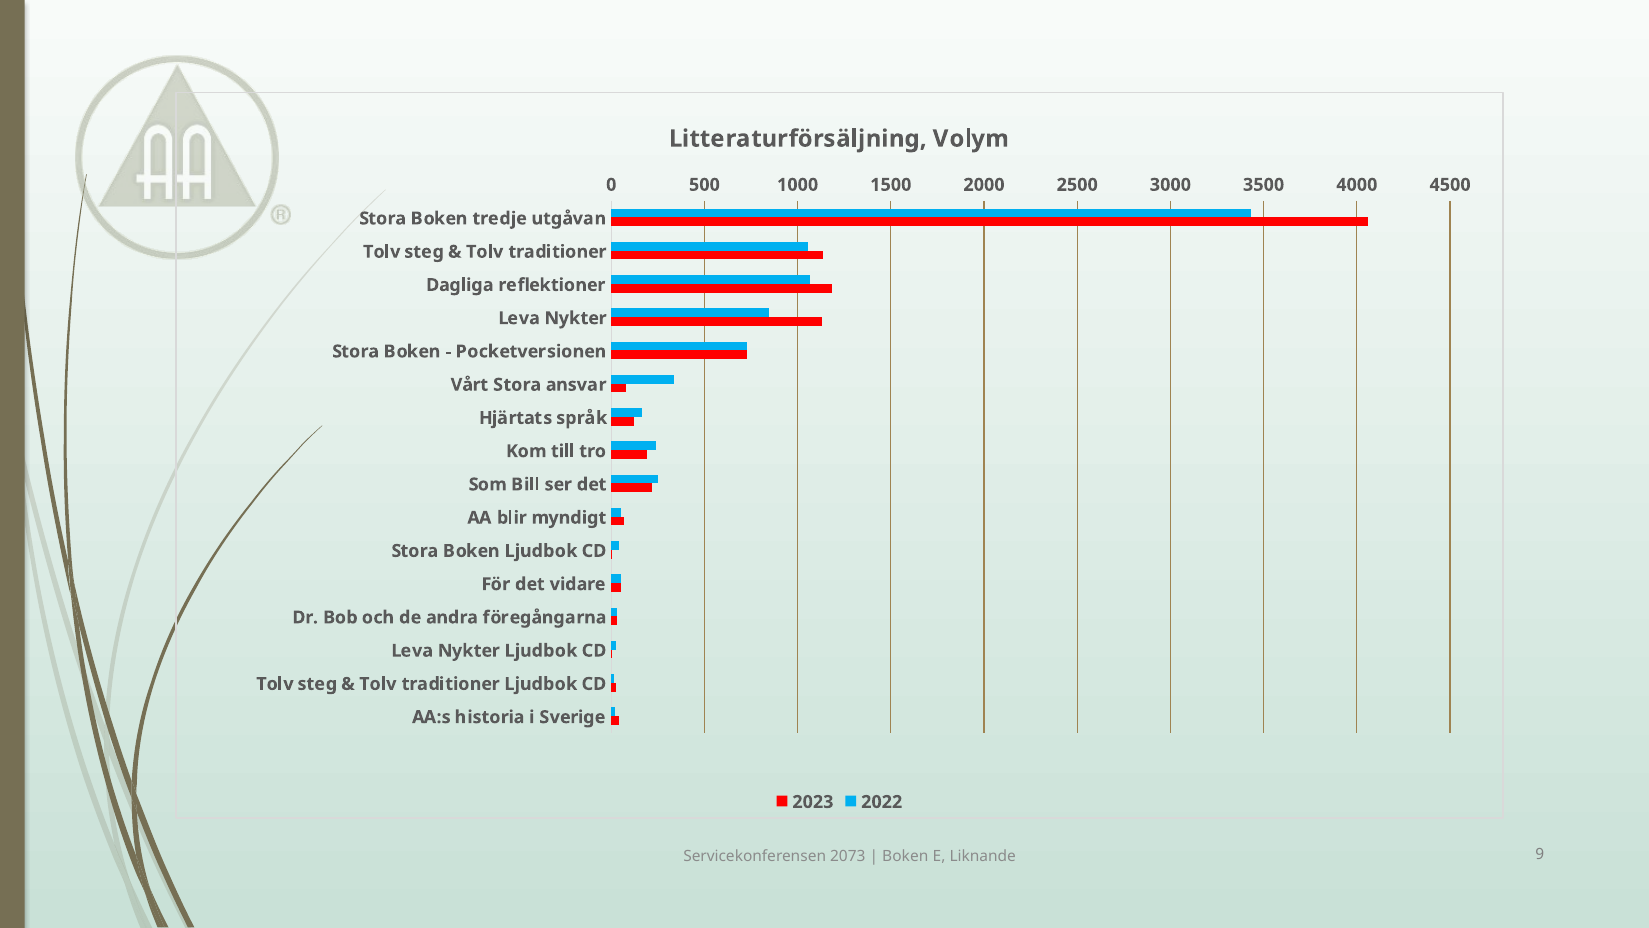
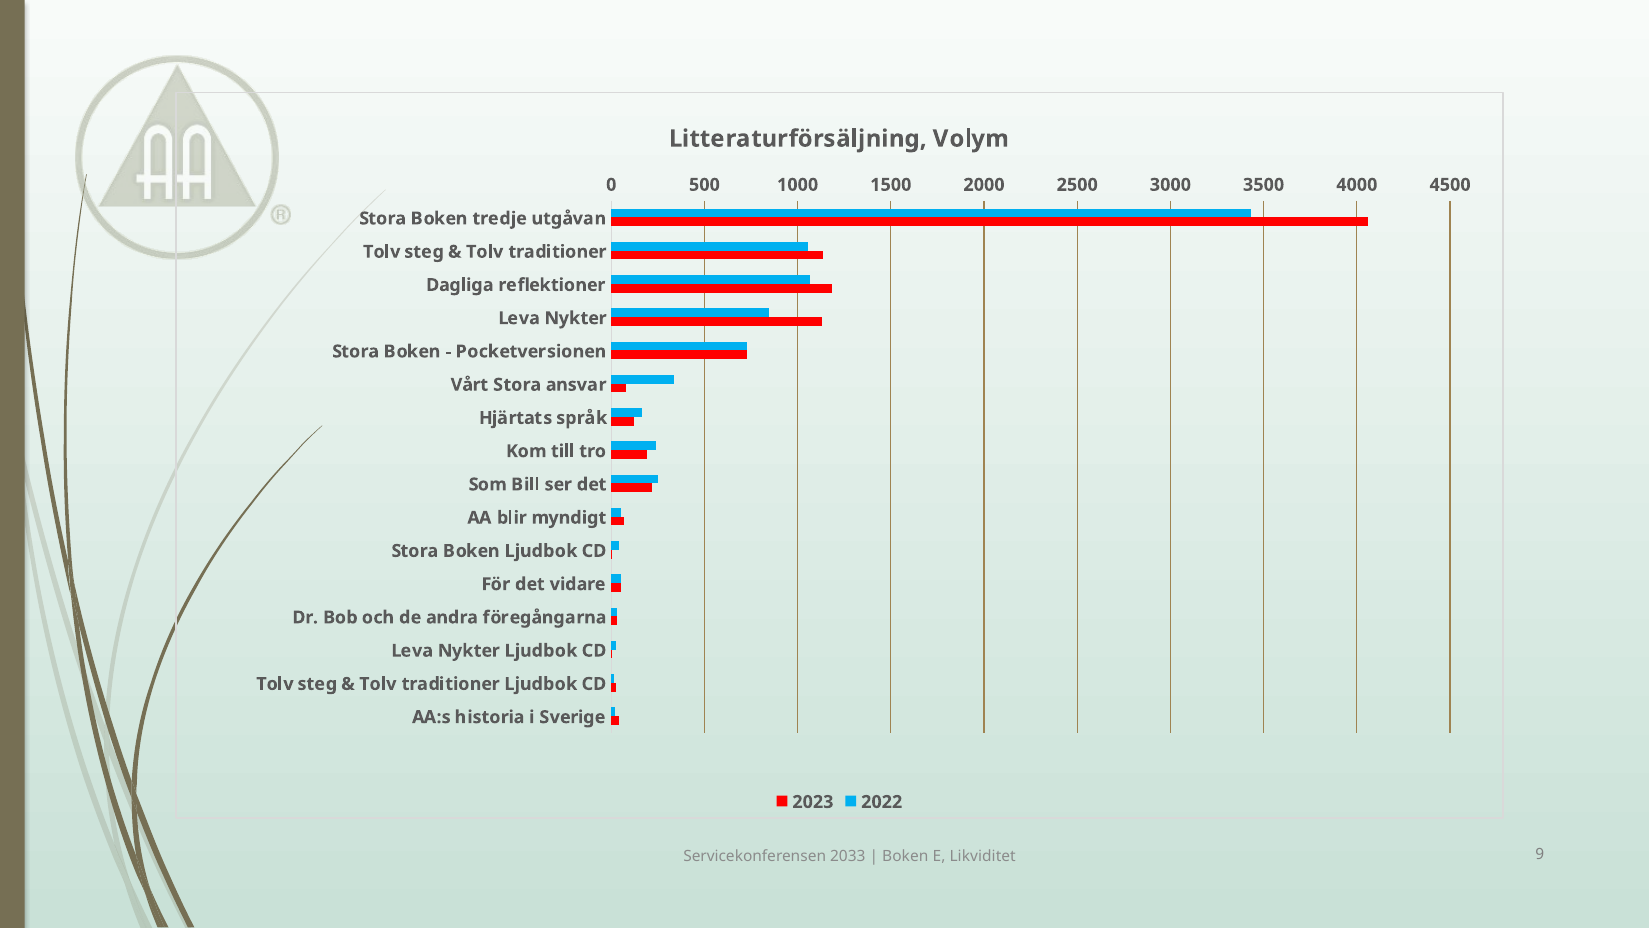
2073: 2073 -> 2033
Liknande: Liknande -> Likviditet
